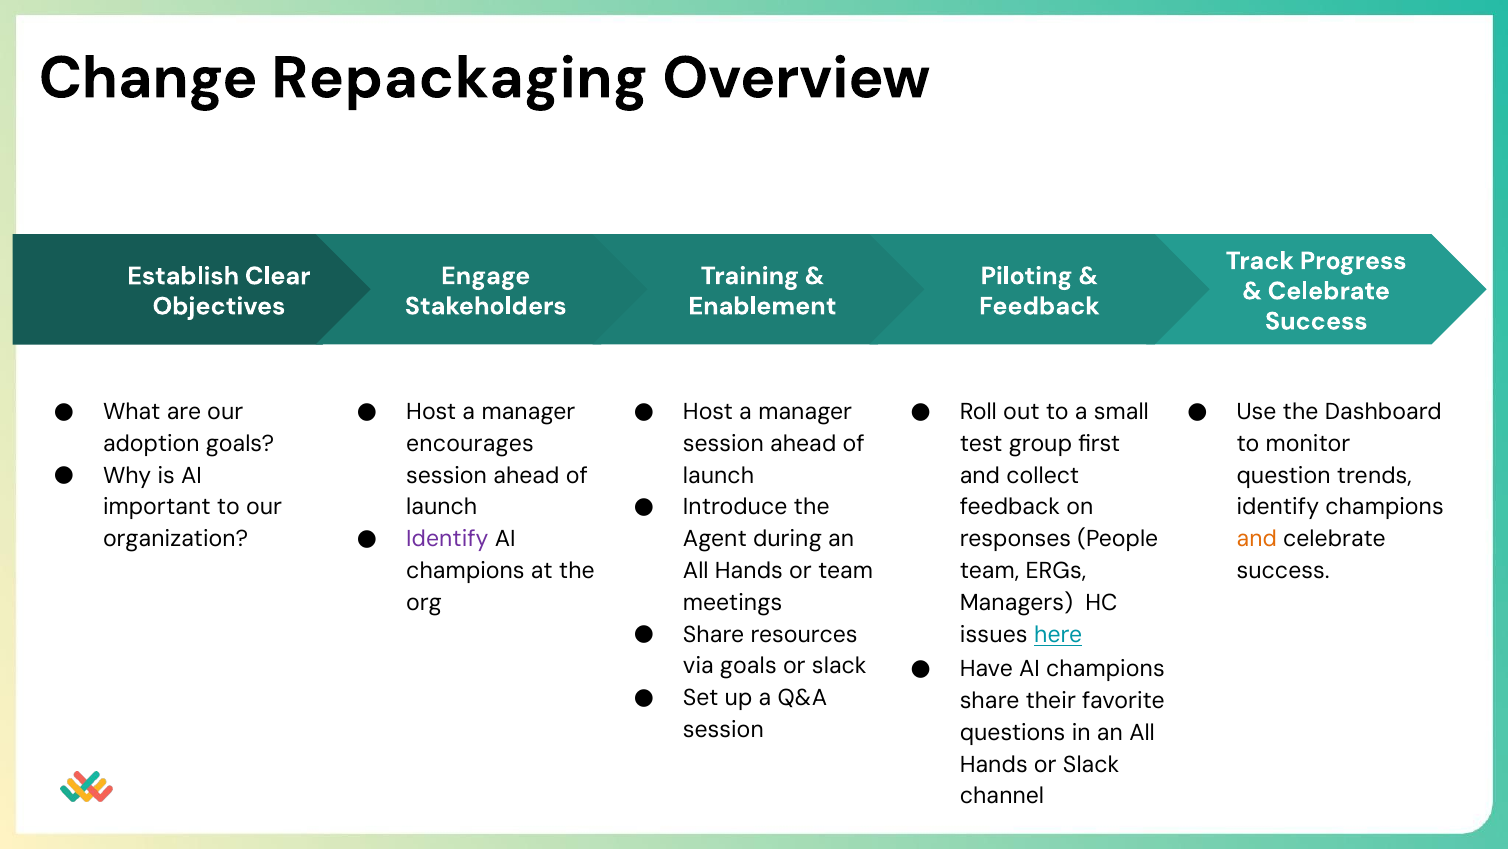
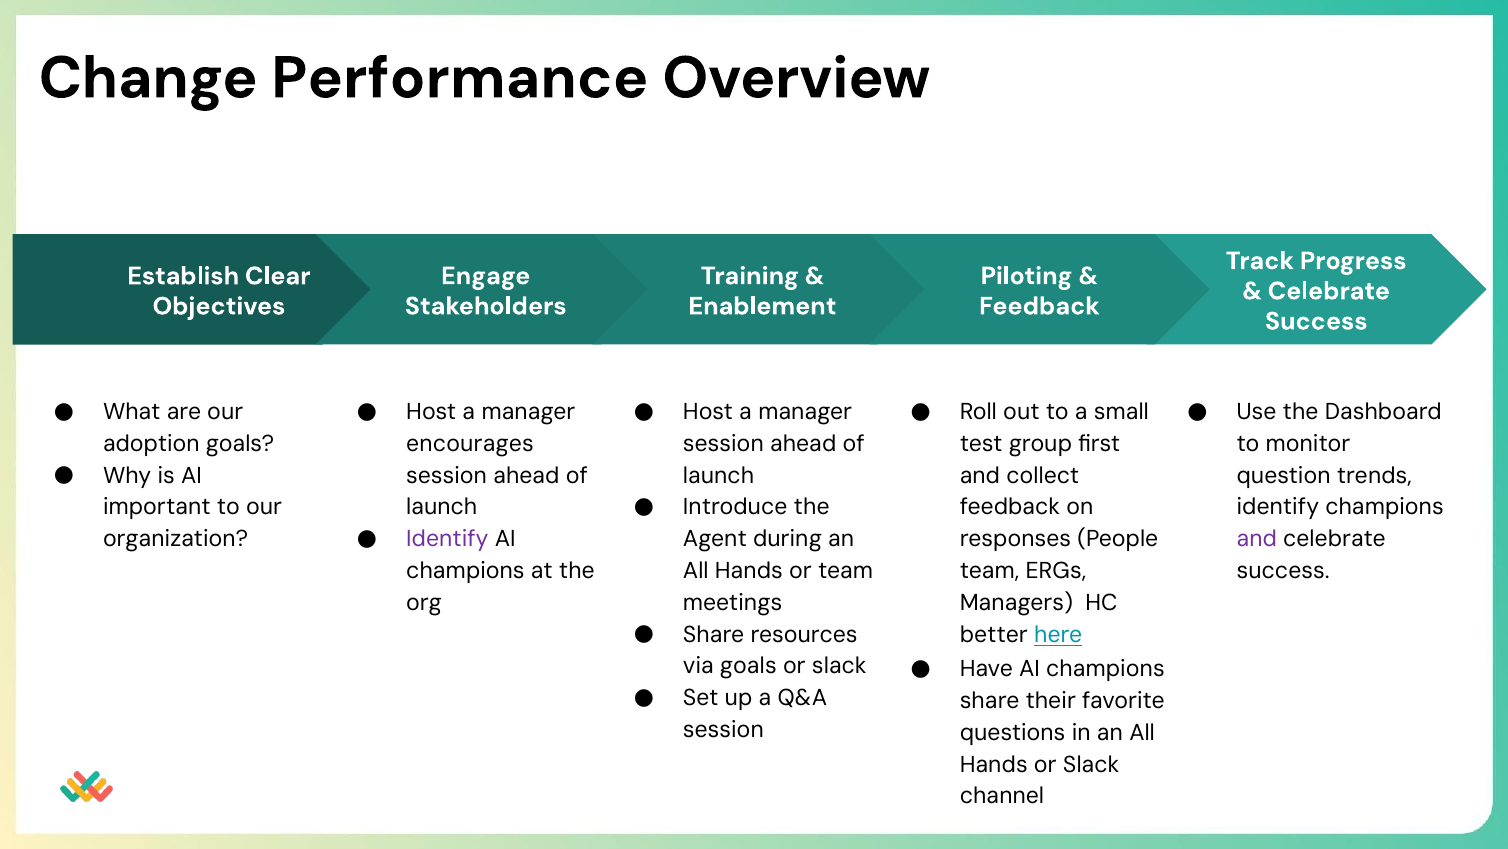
Repackaging: Repackaging -> Performance
and at (1257, 539) colour: orange -> purple
issues: issues -> better
